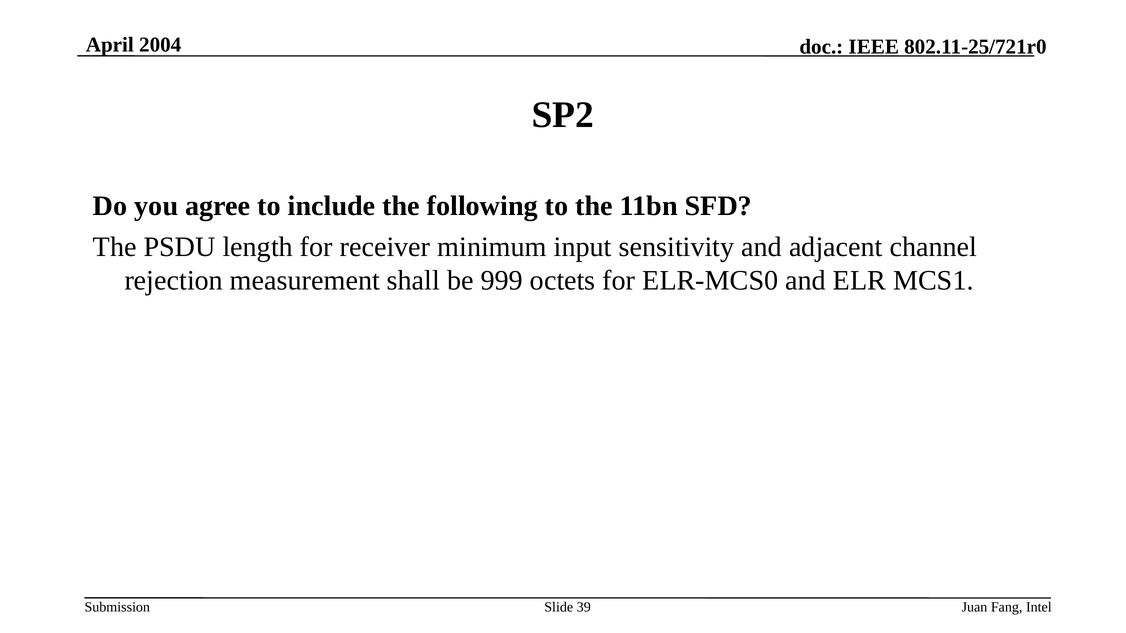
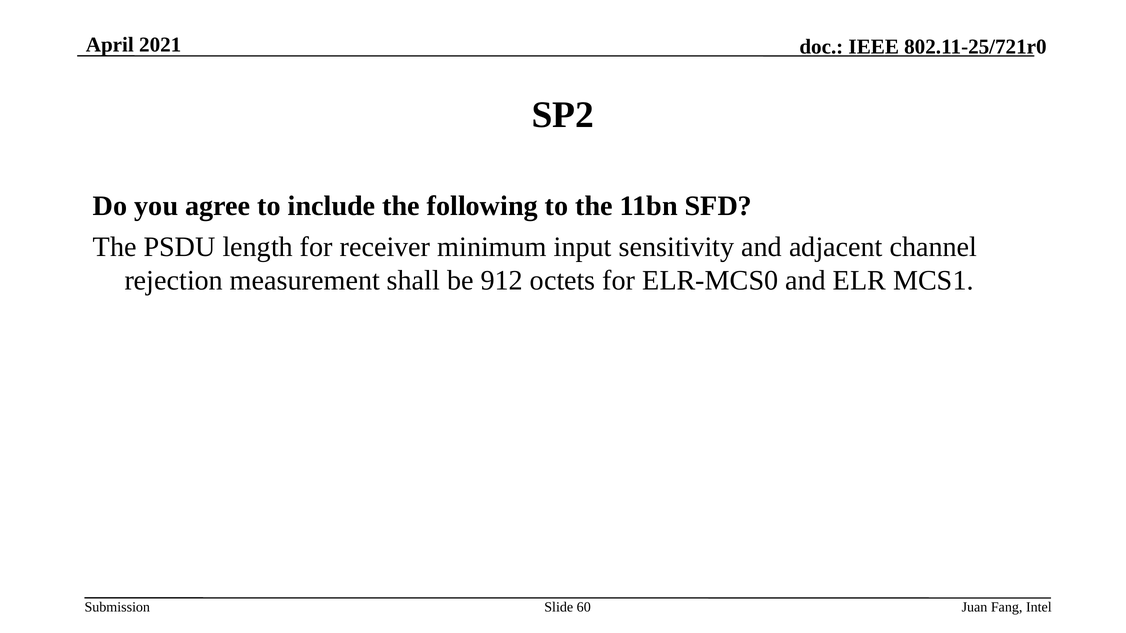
2004: 2004 -> 2021
999: 999 -> 912
39: 39 -> 60
